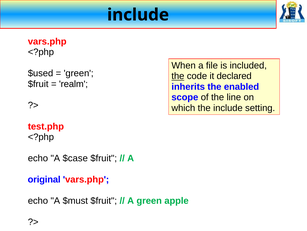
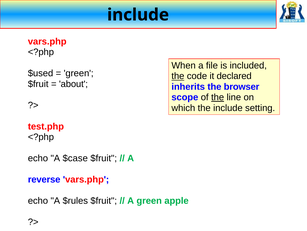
realm: realm -> about
enabled: enabled -> browser
the at (218, 97) underline: none -> present
original: original -> reverse
$must: $must -> $rules
